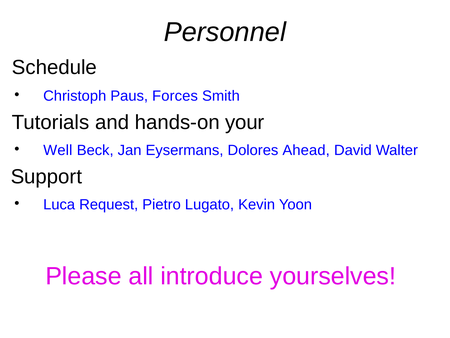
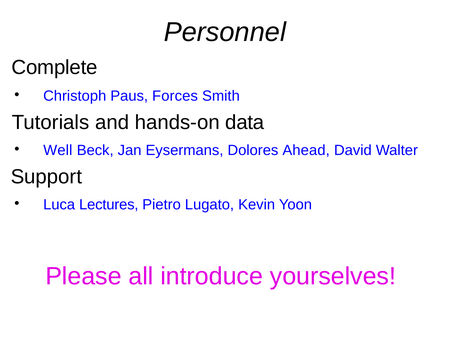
Schedule: Schedule -> Complete
your: your -> data
Request: Request -> Lectures
